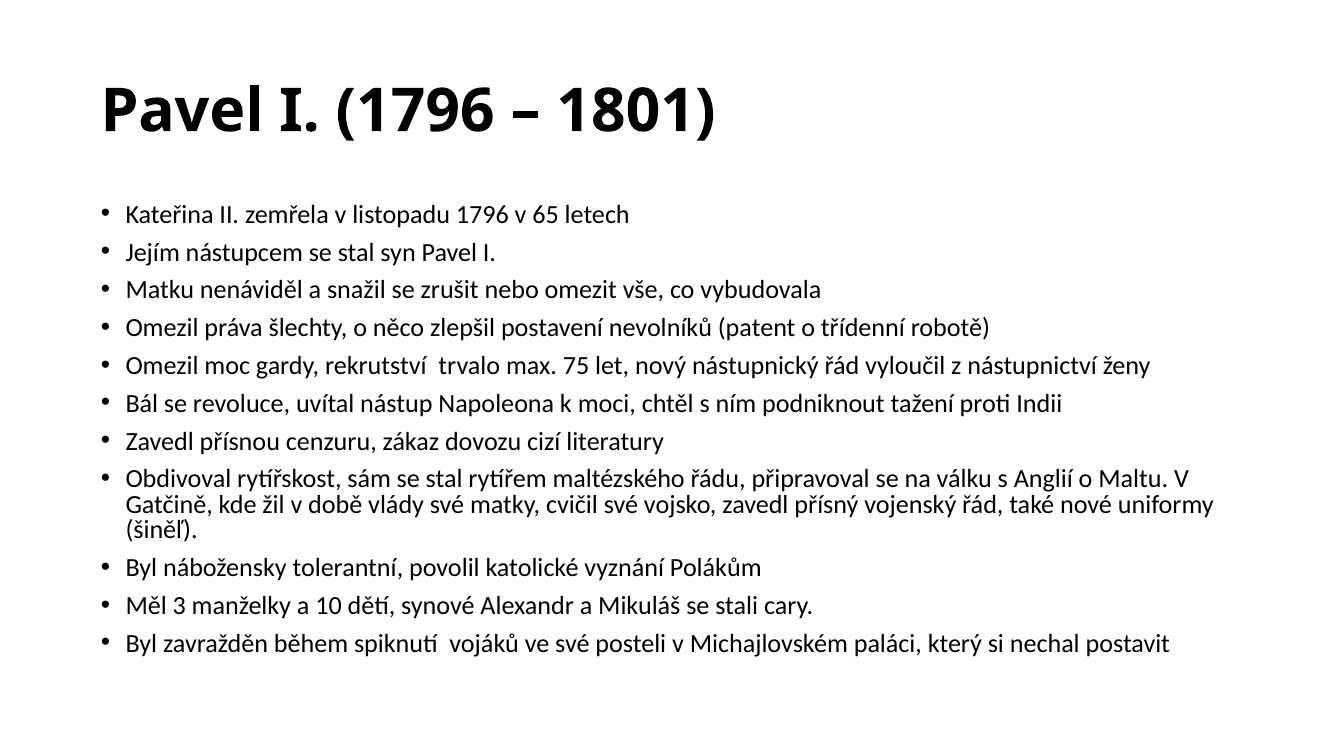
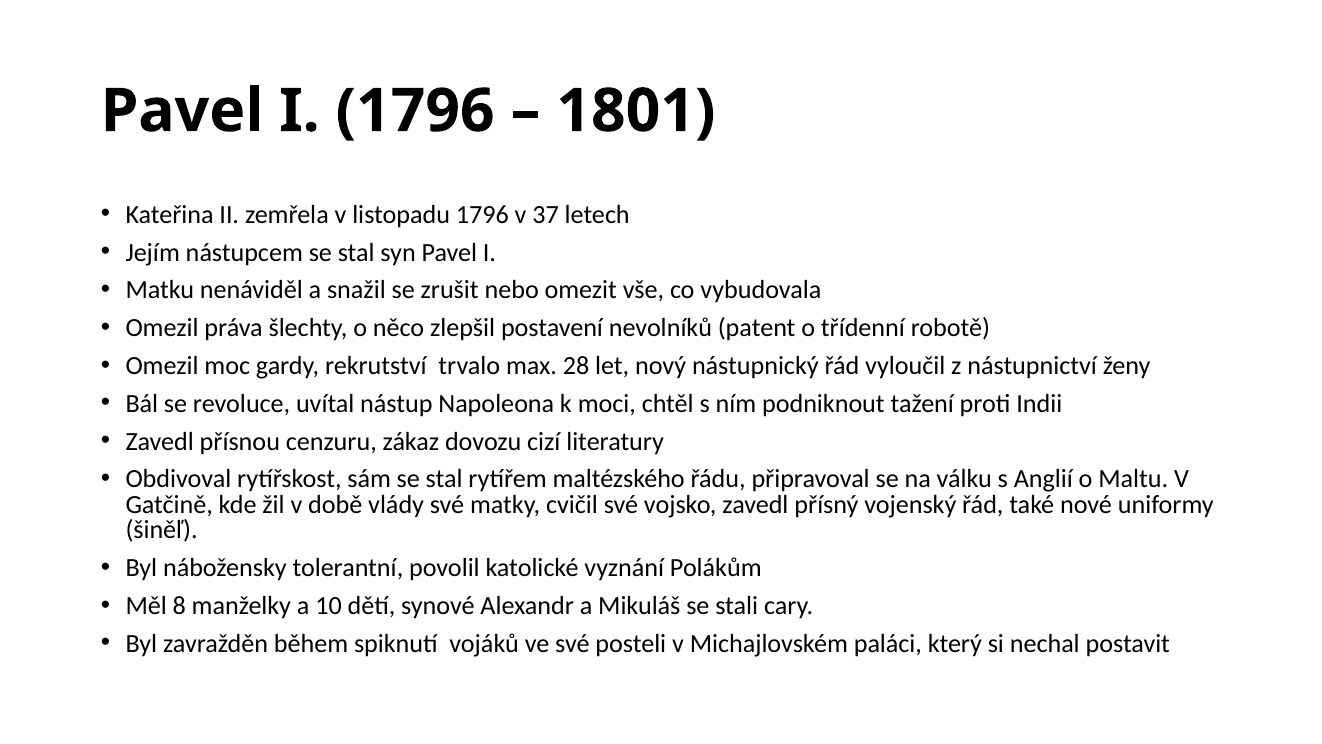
65: 65 -> 37
75: 75 -> 28
3: 3 -> 8
